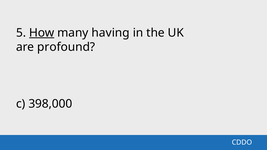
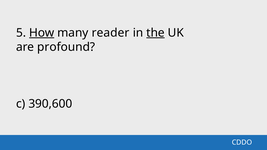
having: having -> reader
the underline: none -> present
398,000: 398,000 -> 390,600
